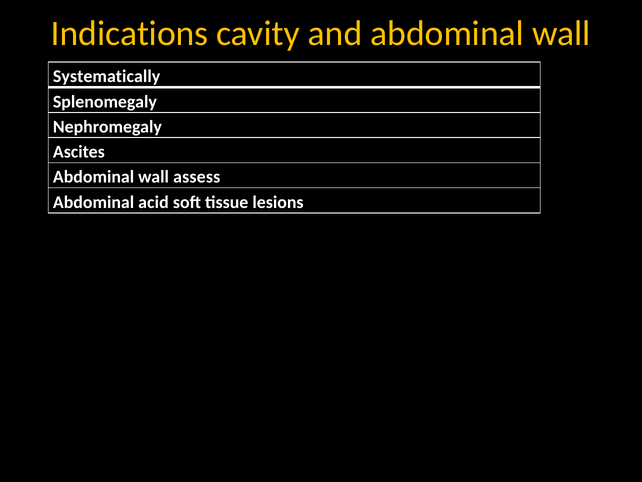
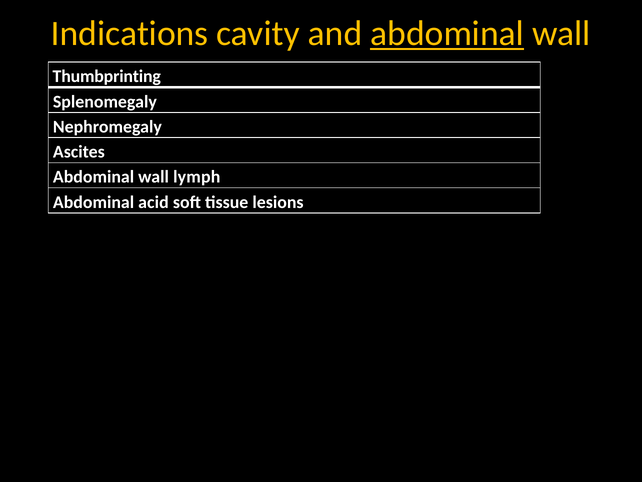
abdominal at (447, 34) underline: none -> present
Systematically: Systematically -> Thumbprinting
assess: assess -> lymph
